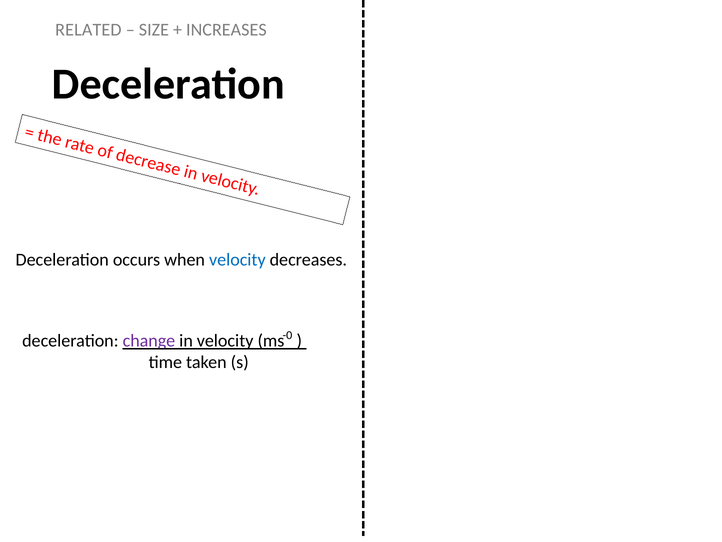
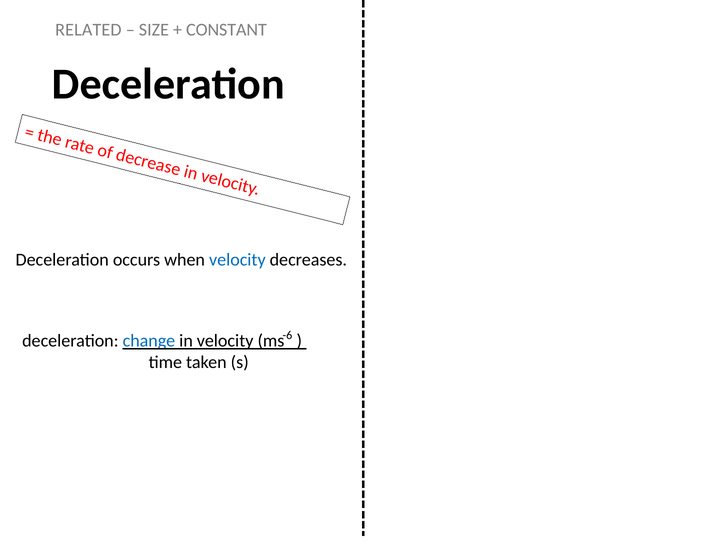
INCREASES: INCREASES -> CONSTANT
-0: -0 -> -6
change colour: purple -> blue
